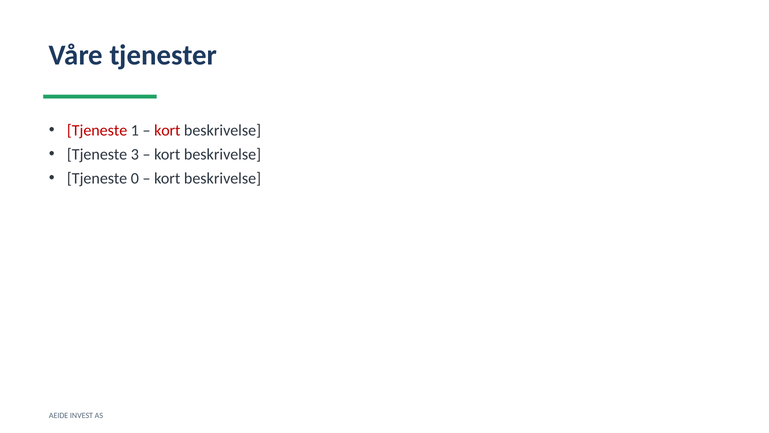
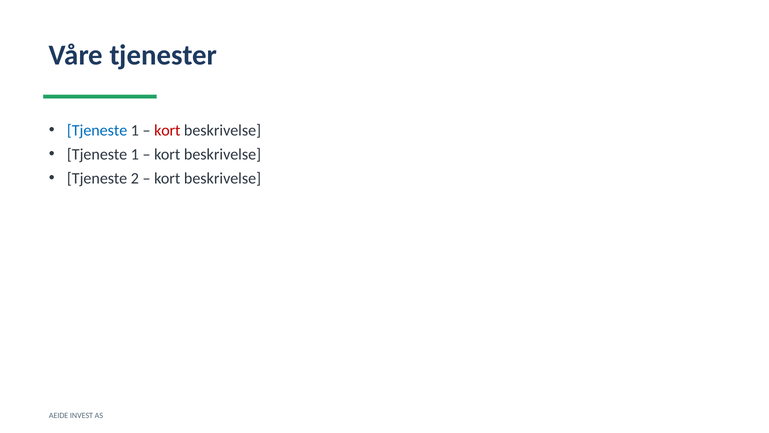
Tjeneste at (97, 130) colour: red -> blue
3 at (135, 154): 3 -> 1
0: 0 -> 2
